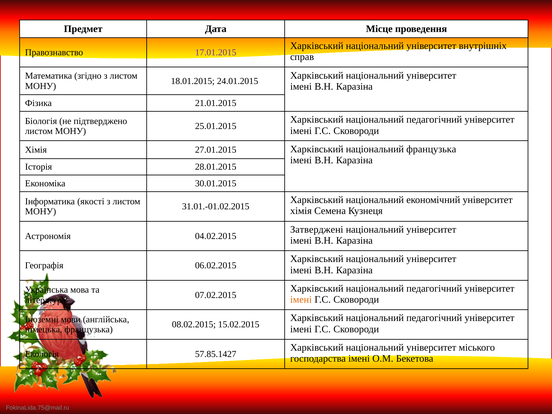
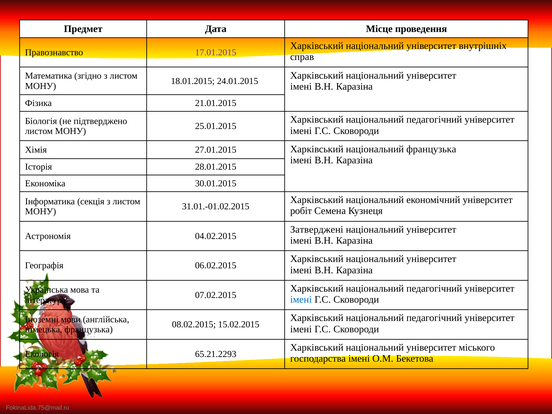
якості: якості -> секція
хімія at (301, 211): хімія -> робіт
імені at (301, 300) colour: orange -> blue
57.85.1427: 57.85.1427 -> 65.21.2293
